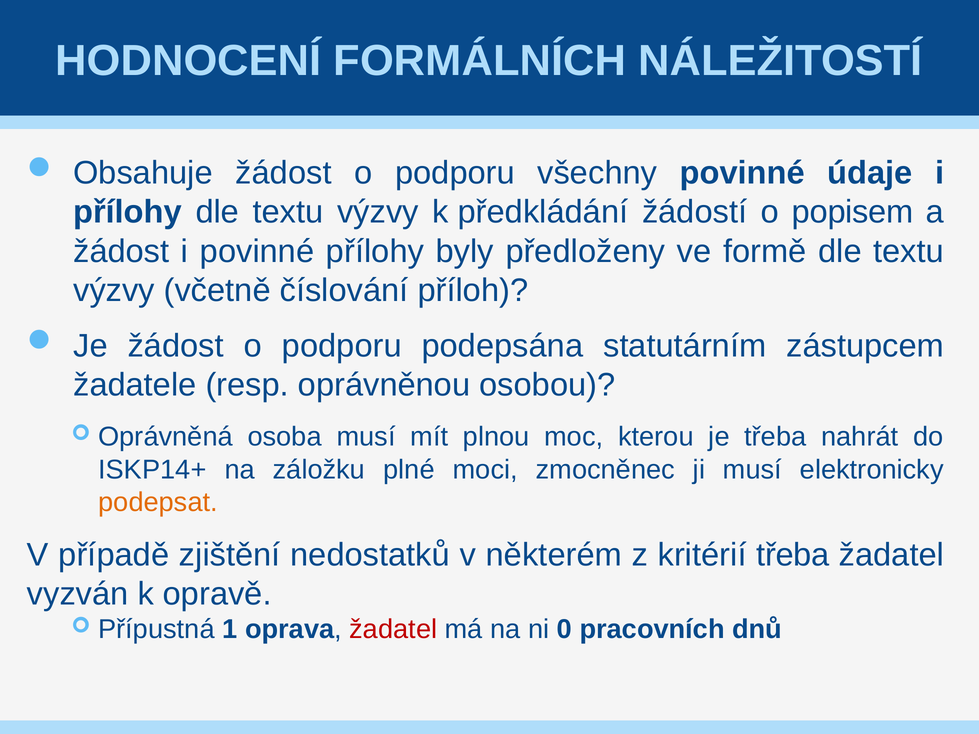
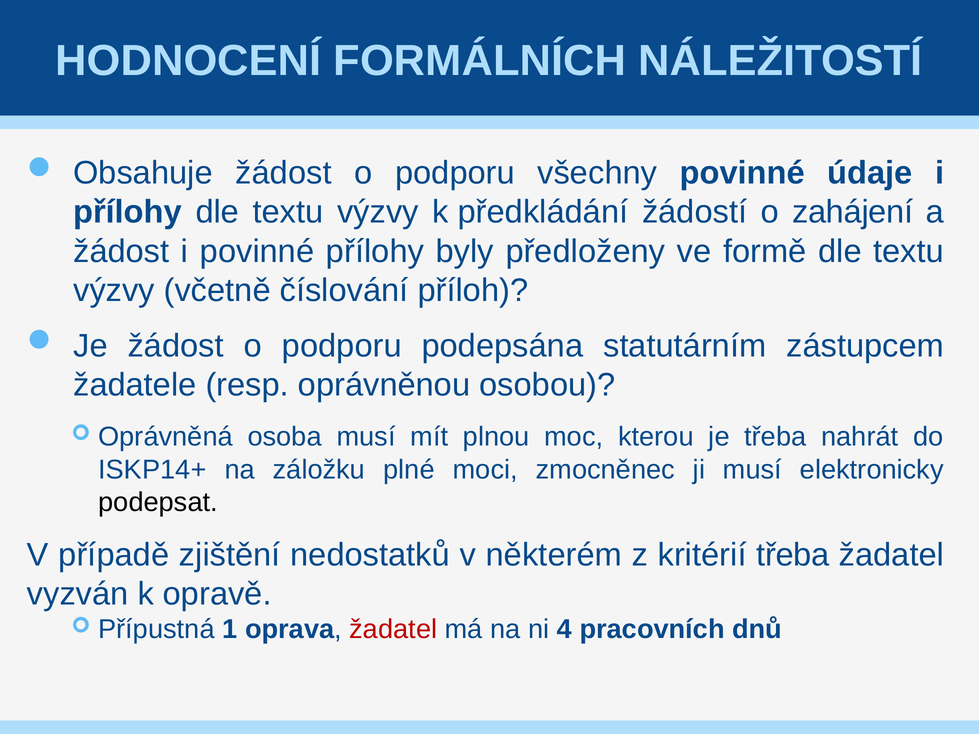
popisem: popisem -> zahájení
podepsat colour: orange -> black
0: 0 -> 4
